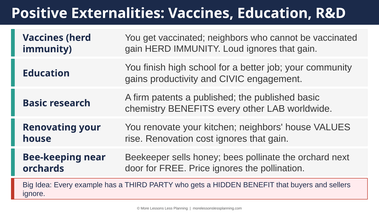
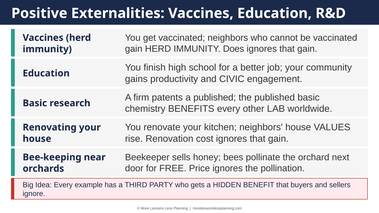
Loud: Loud -> Does
